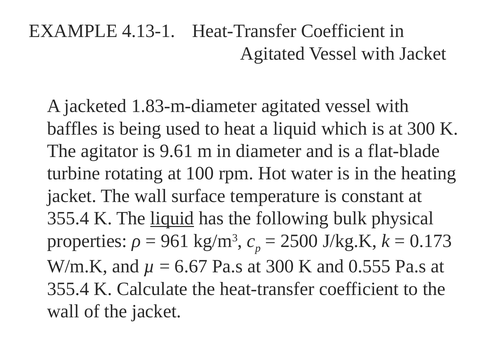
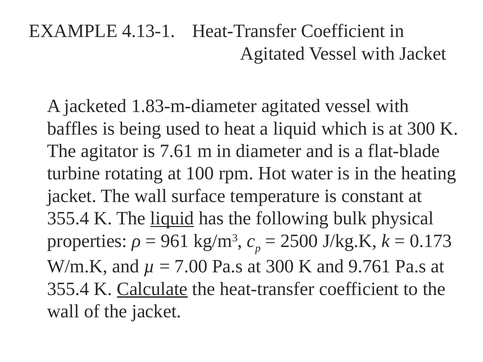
9.61: 9.61 -> 7.61
6.67: 6.67 -> 7.00
0.555: 0.555 -> 9.761
Calculate underline: none -> present
